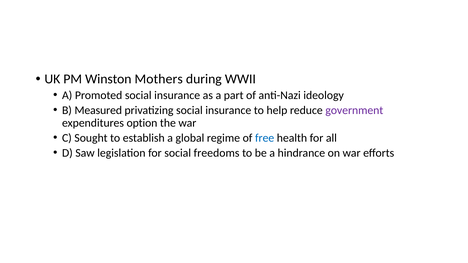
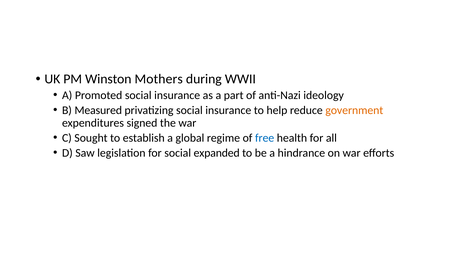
government colour: purple -> orange
option: option -> signed
freedoms: freedoms -> expanded
